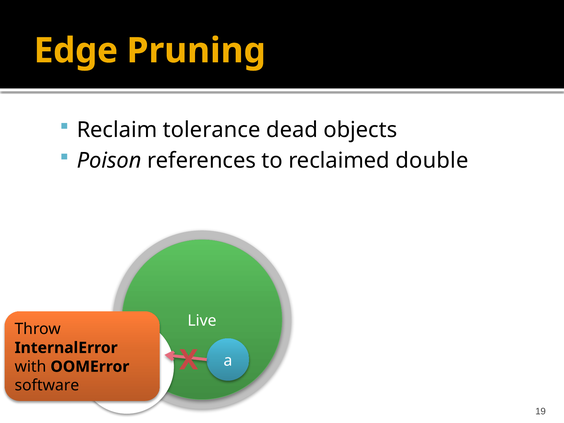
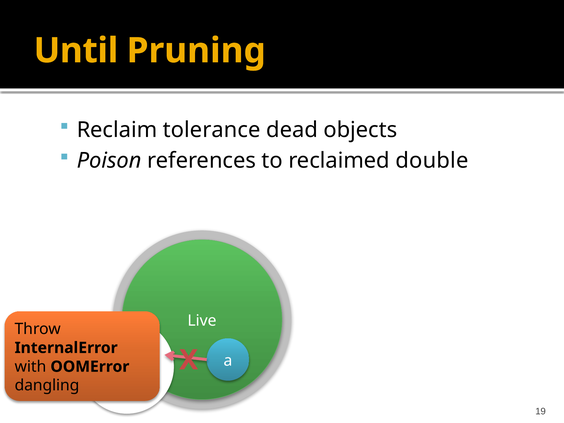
Edge: Edge -> Until
software: software -> dangling
